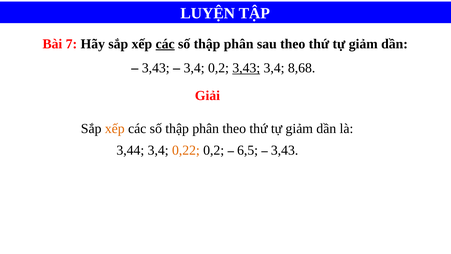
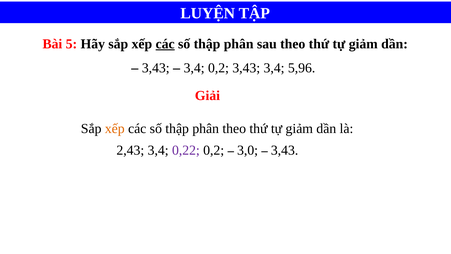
7: 7 -> 5
3,43 at (246, 68) underline: present -> none
8,68: 8,68 -> 5,96
3,44: 3,44 -> 2,43
0,22 colour: orange -> purple
6,5: 6,5 -> 3,0
